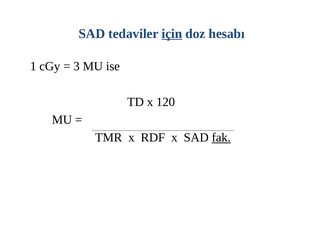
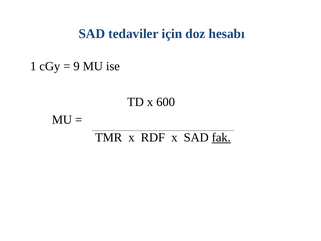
için underline: present -> none
3: 3 -> 9
120: 120 -> 600
